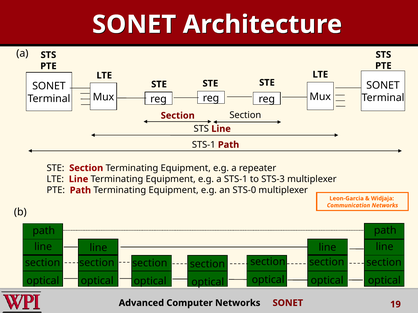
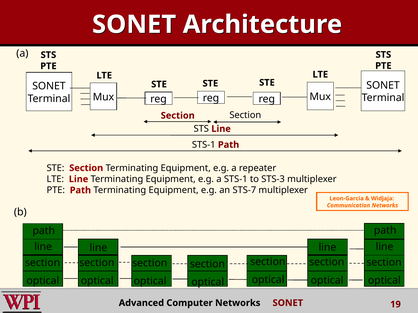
STS-0: STS-0 -> STS-7
